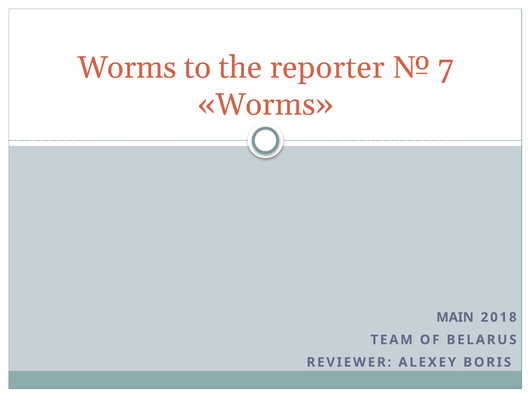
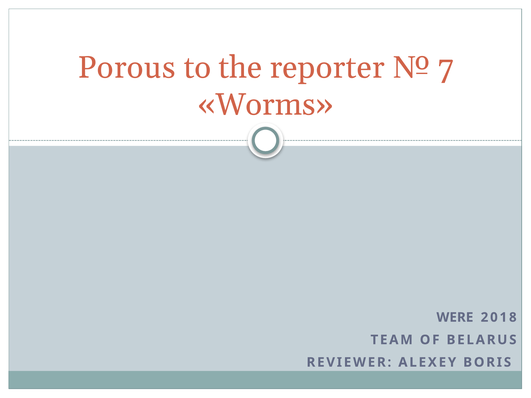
Worms at (127, 68): Worms -> Porous
MAIN: MAIN -> WERE
